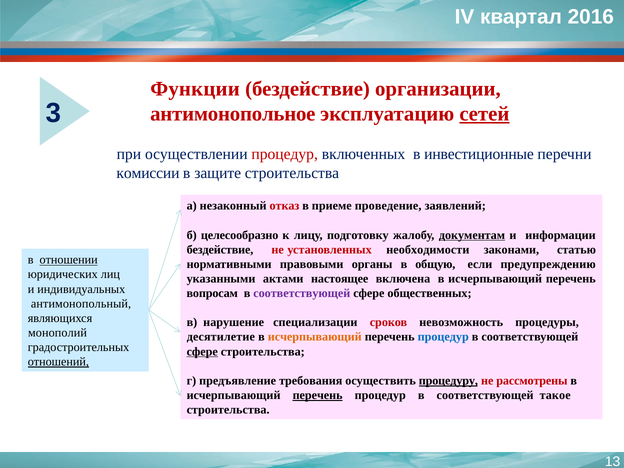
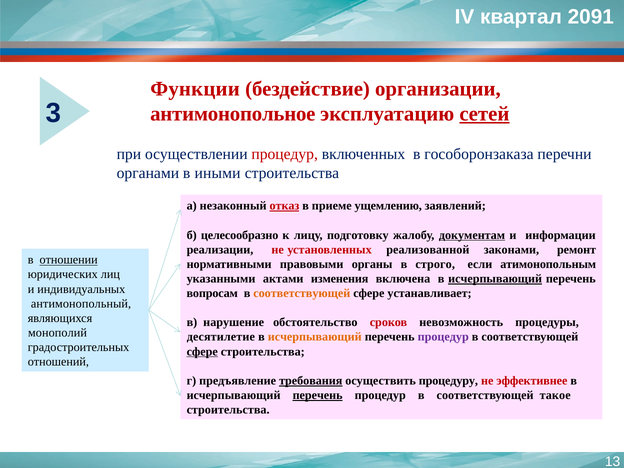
2016: 2016 -> 2091
инвестиционные: инвестиционные -> гособоронзаказа
комиссии: комиссии -> органами
защите: защите -> иными
отказ underline: none -> present
проведение: проведение -> ущемлению
бездействие at (220, 250): бездействие -> реализации
необходимости: необходимости -> реализованной
статью: статью -> ремонт
общую: общую -> строго
предупреждению: предупреждению -> атимонопольным
настоящее: настоящее -> изменения
исчерпывающий at (495, 279) underline: none -> present
соответствующей at (302, 293) colour: purple -> orange
общественных: общественных -> устанавливает
специализации: специализации -> обстоятельство
процедур at (443, 337) colour: blue -> purple
отношений underline: present -> none
требования underline: none -> present
процедуру underline: present -> none
рассмотрены: рассмотрены -> эффективнее
